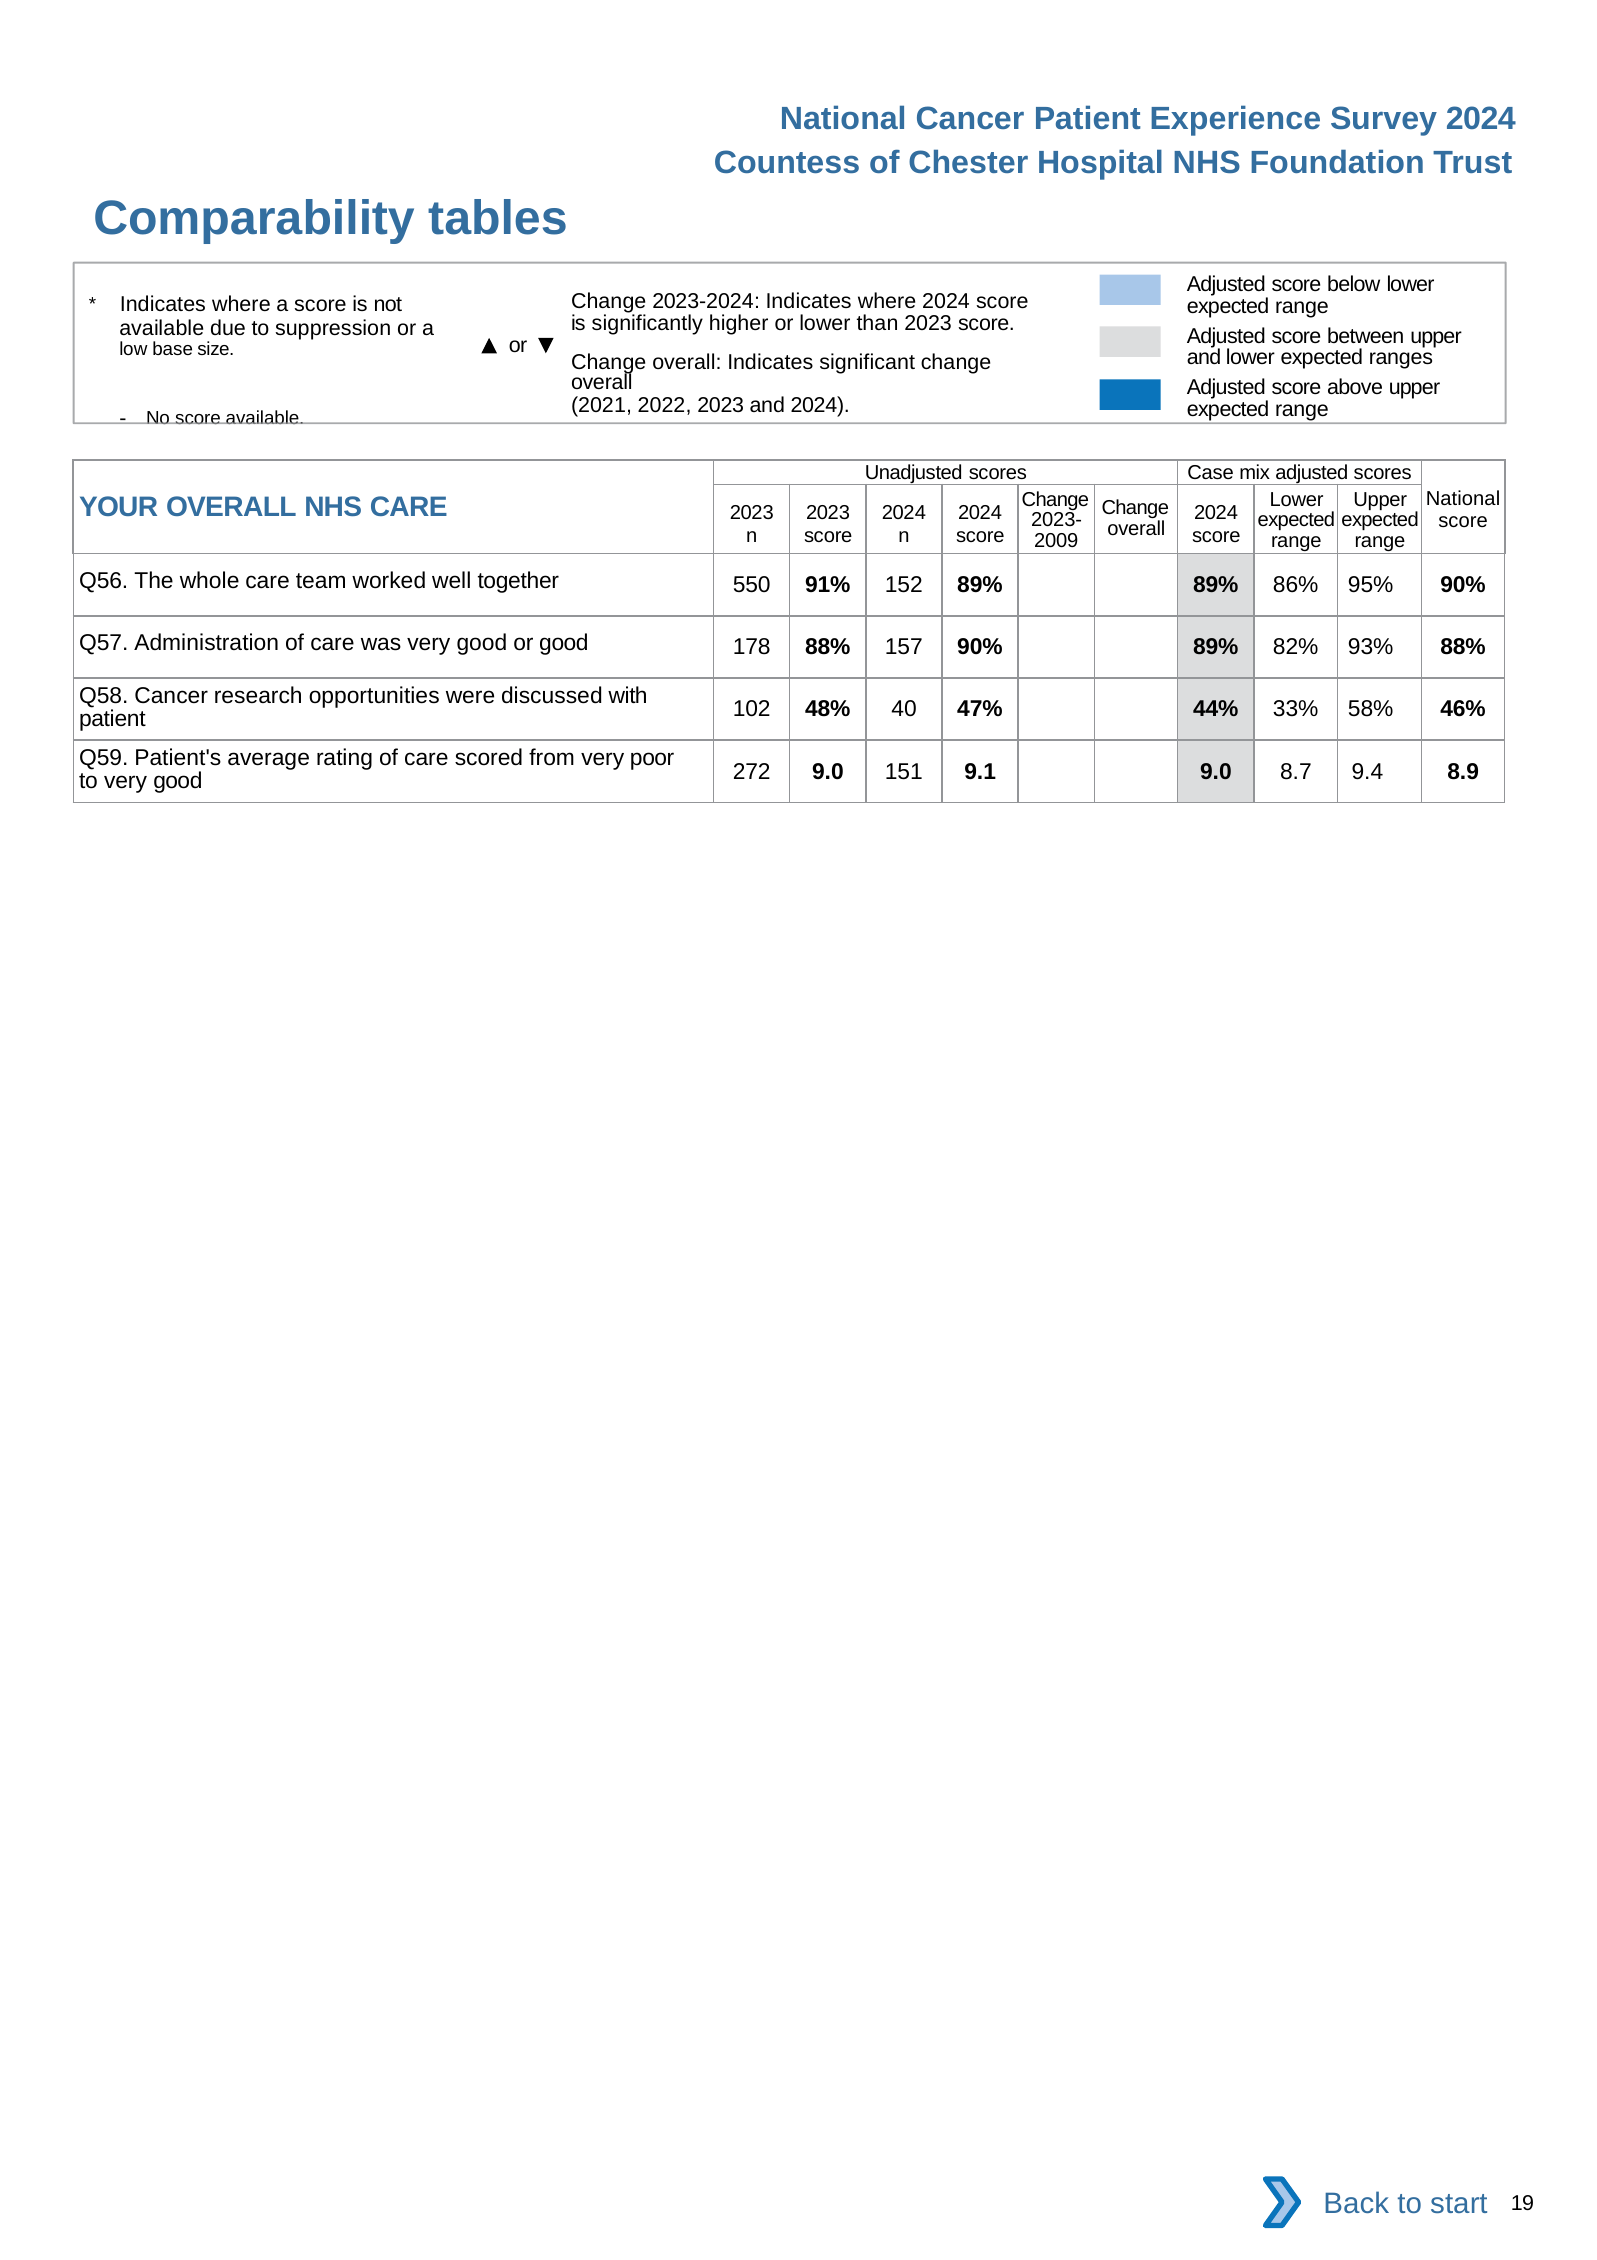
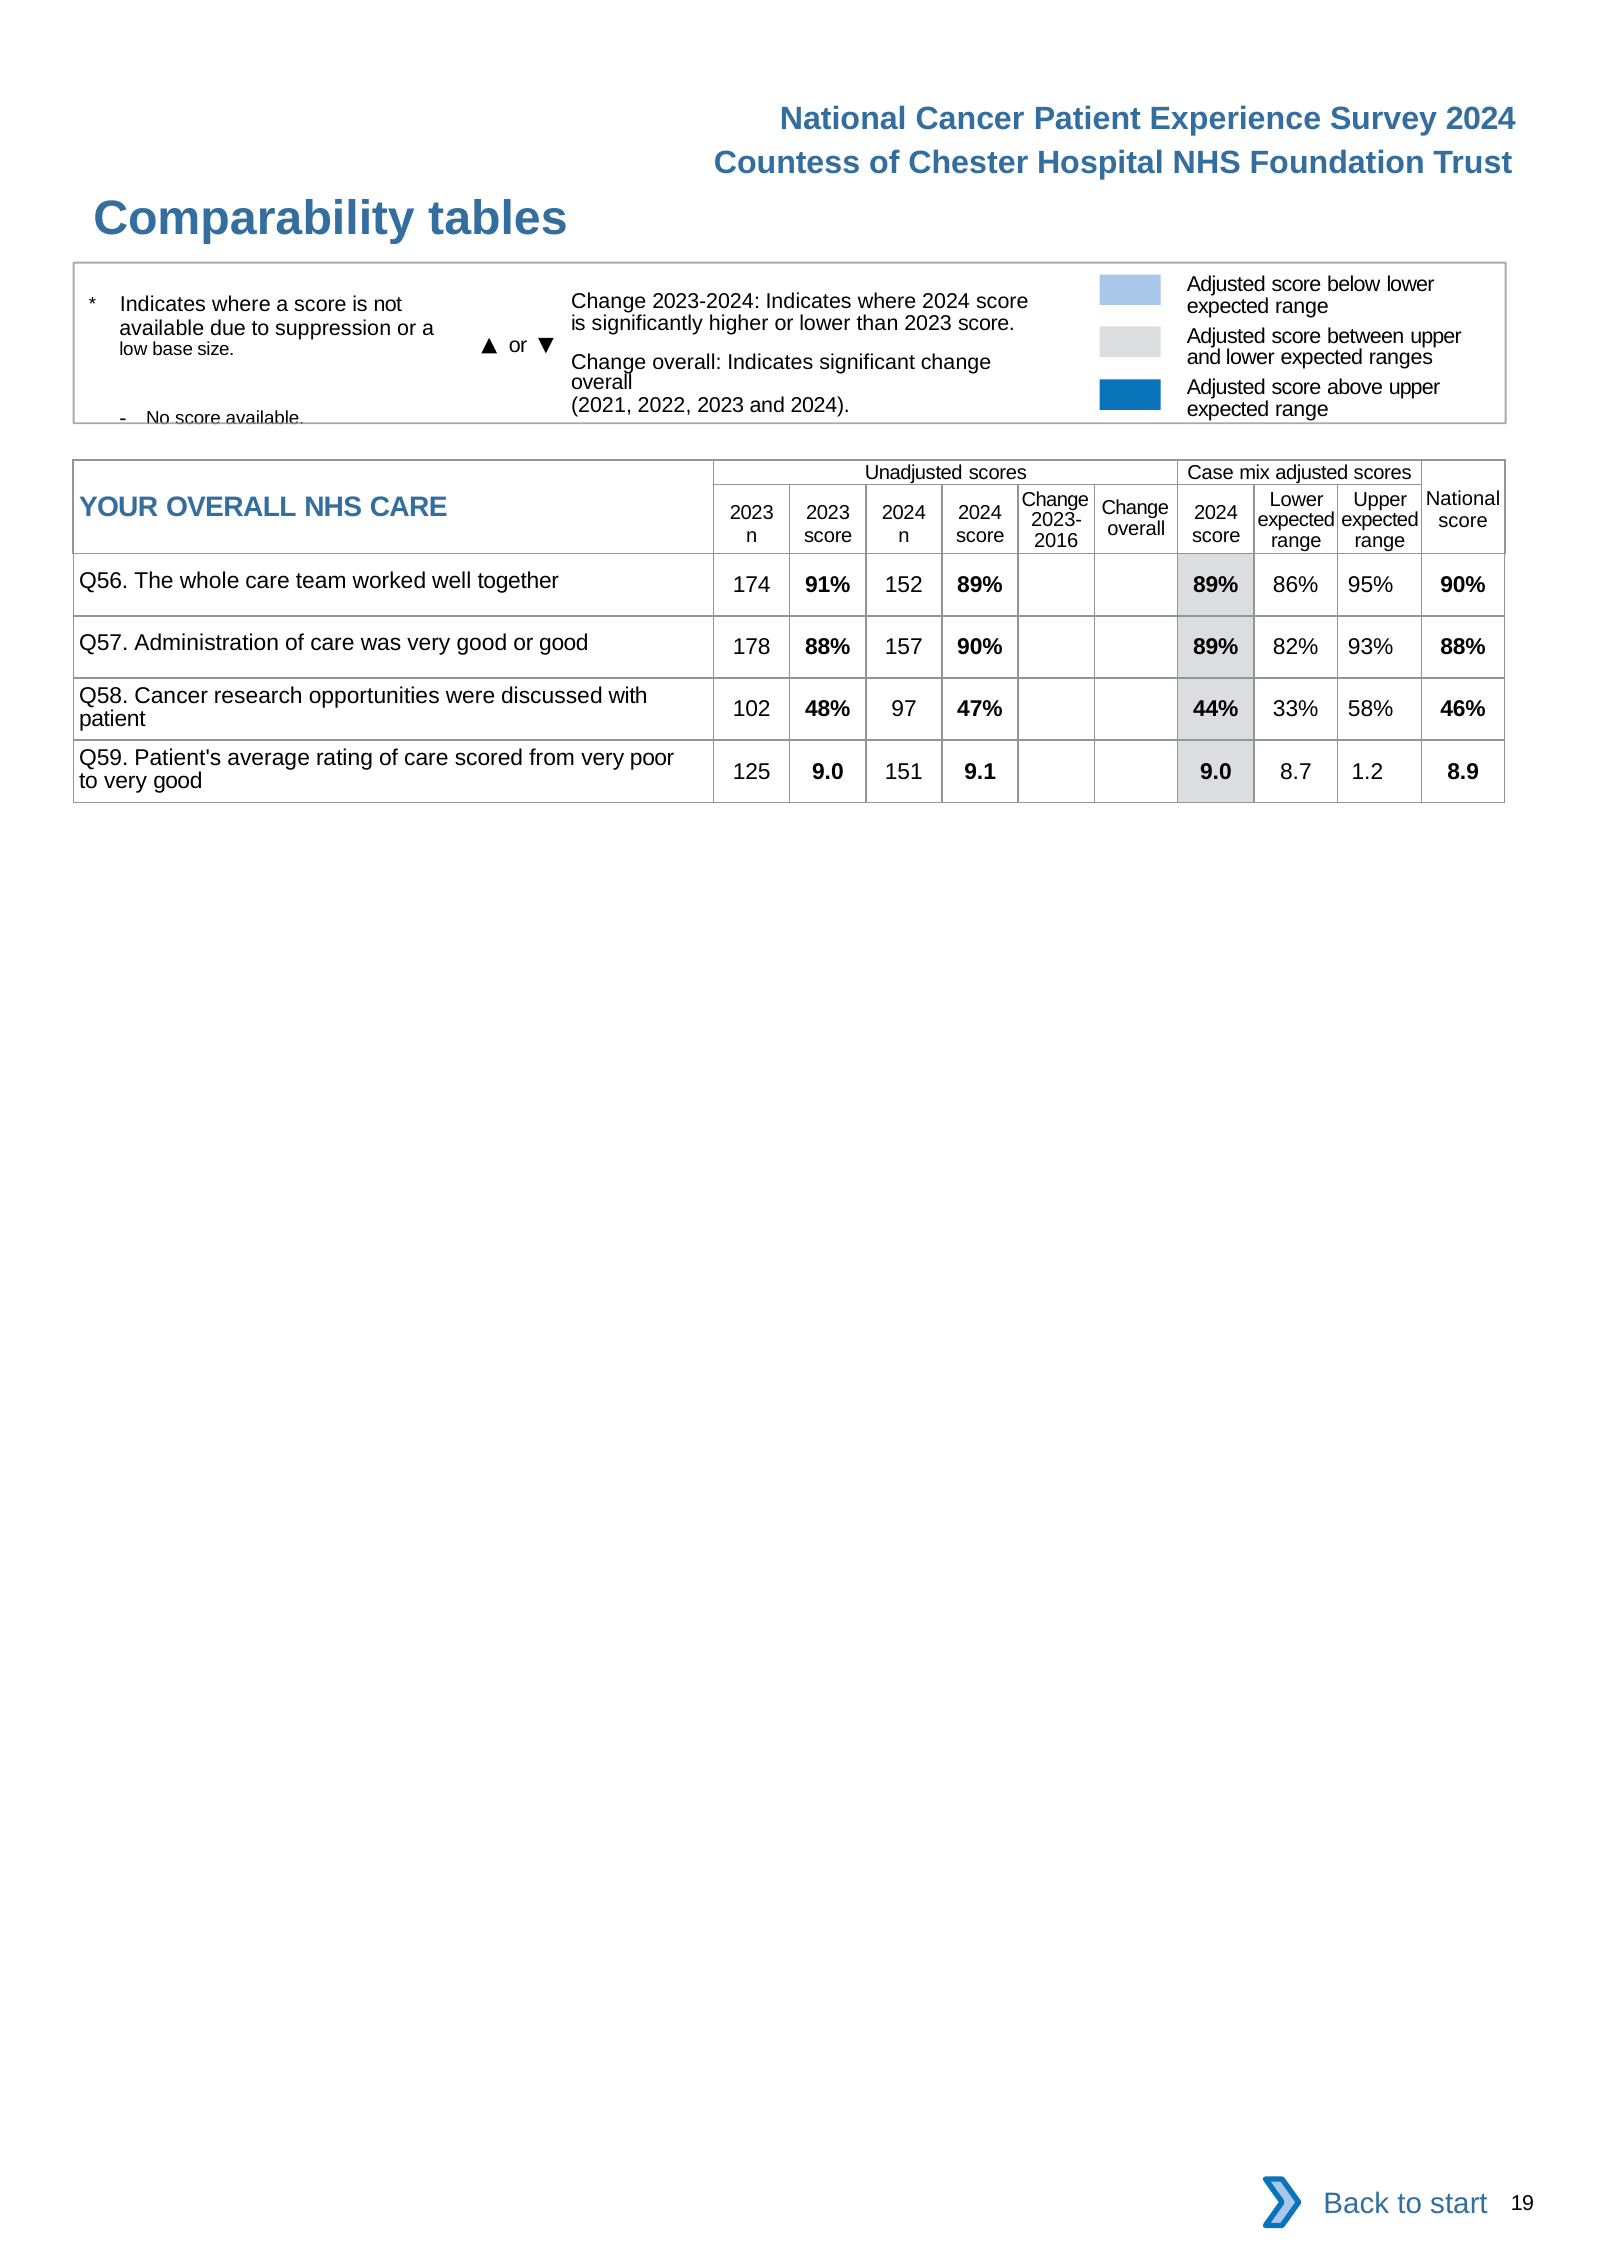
2009: 2009 -> 2016
550: 550 -> 174
40: 40 -> 97
272: 272 -> 125
9.4: 9.4 -> 1.2
